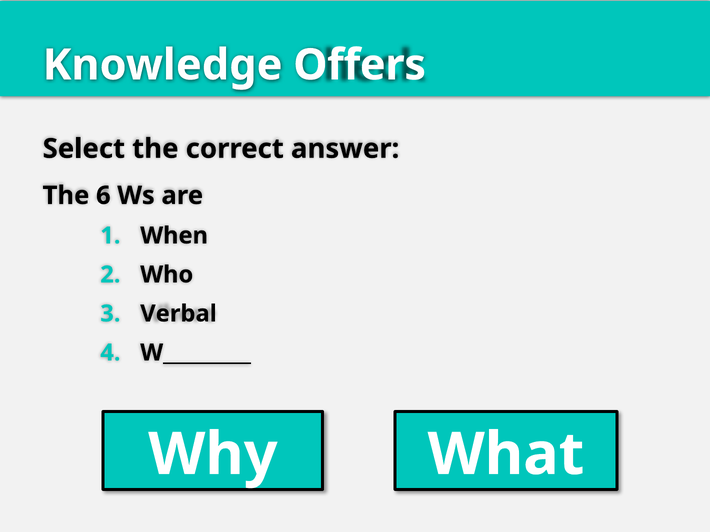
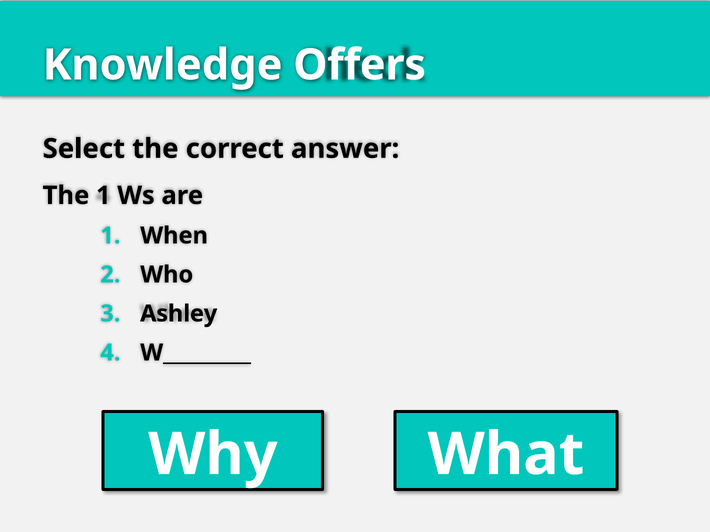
The 6: 6 -> 1
Verbal: Verbal -> Ashley
